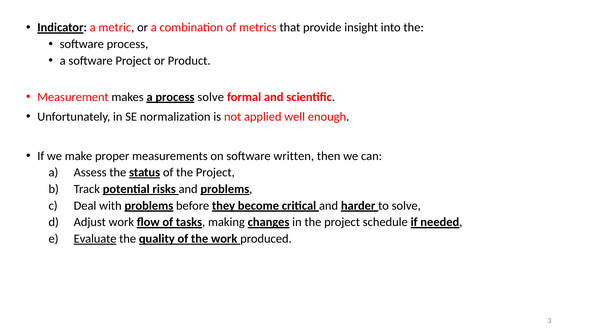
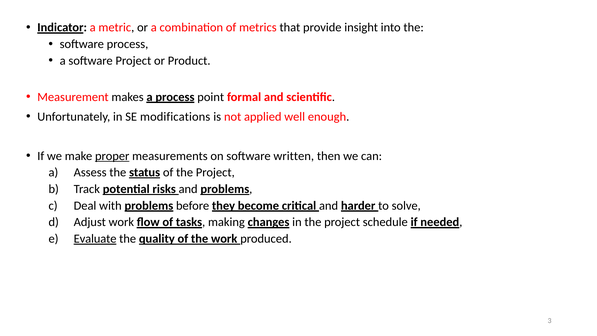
process solve: solve -> point
normalization: normalization -> modifications
proper underline: none -> present
